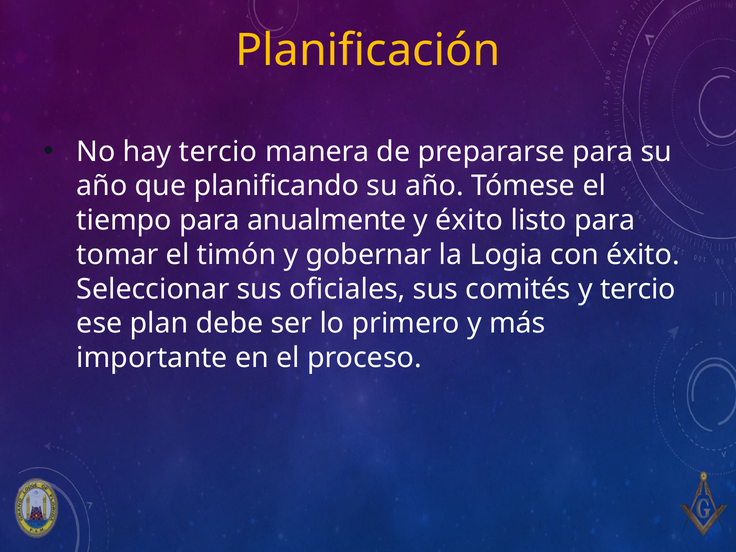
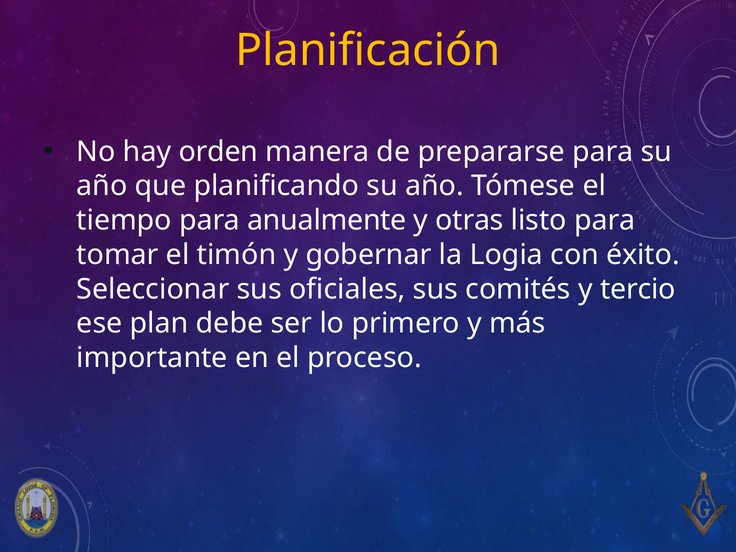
hay tercio: tercio -> orden
y éxito: éxito -> otras
